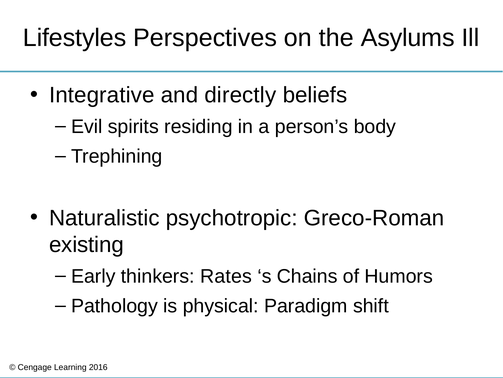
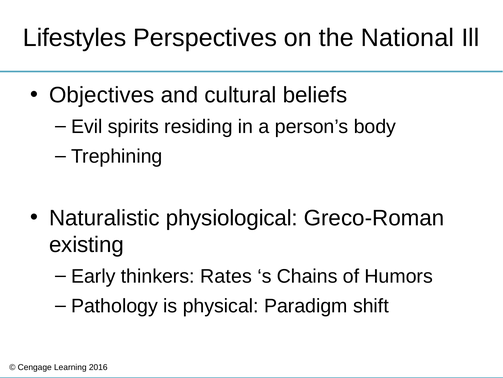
Asylums: Asylums -> National
Integrative: Integrative -> Objectives
directly: directly -> cultural
psychotropic: psychotropic -> physiological
